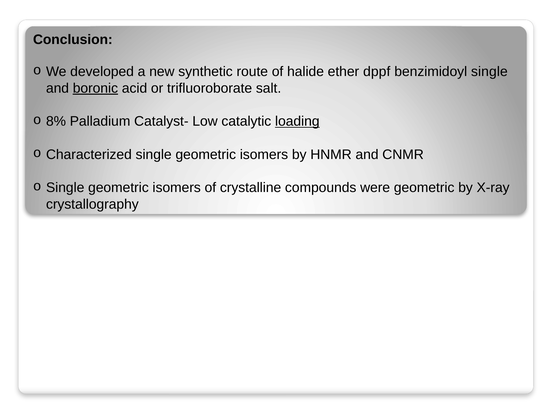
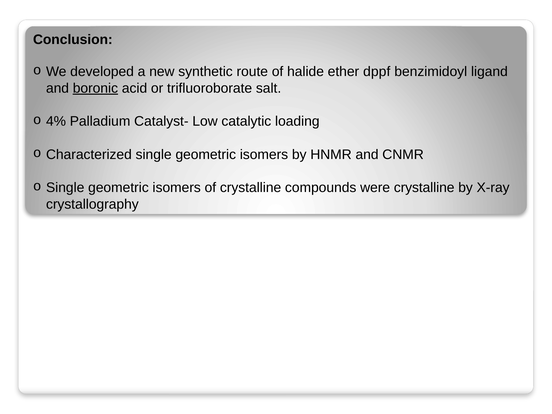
benzimidoyl single: single -> ligand
8%: 8% -> 4%
loading underline: present -> none
were geometric: geometric -> crystalline
